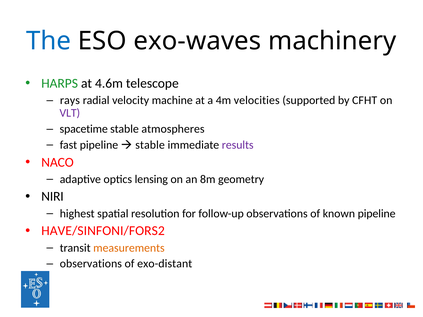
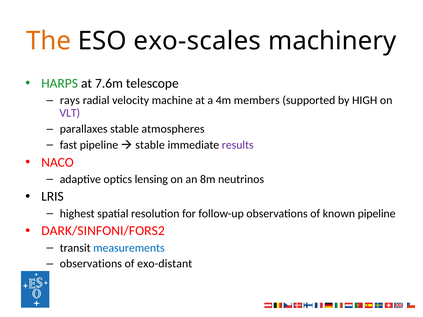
The colour: blue -> orange
exo-waves: exo-waves -> exo-scales
4.6m: 4.6m -> 7.6m
velocities: velocities -> members
CFHT: CFHT -> HIGH
spacetime: spacetime -> parallaxes
geometry: geometry -> neutrinos
NIRI: NIRI -> LRIS
HAVE/SINFONI/FORS2: HAVE/SINFONI/FORS2 -> DARK/SINFONI/FORS2
measurements colour: orange -> blue
